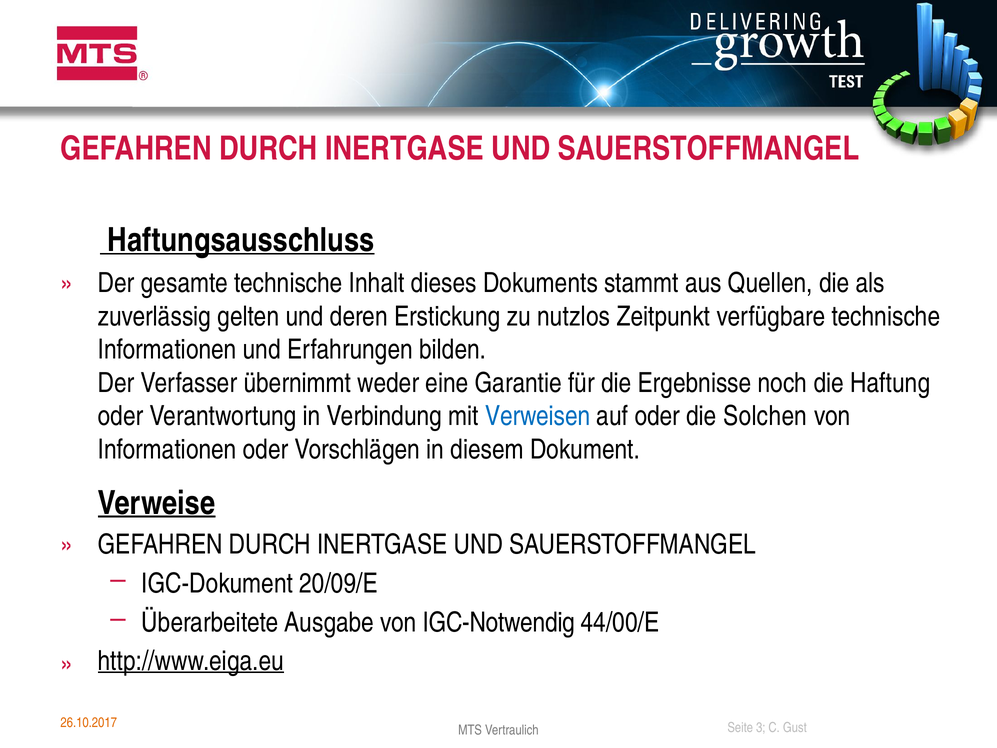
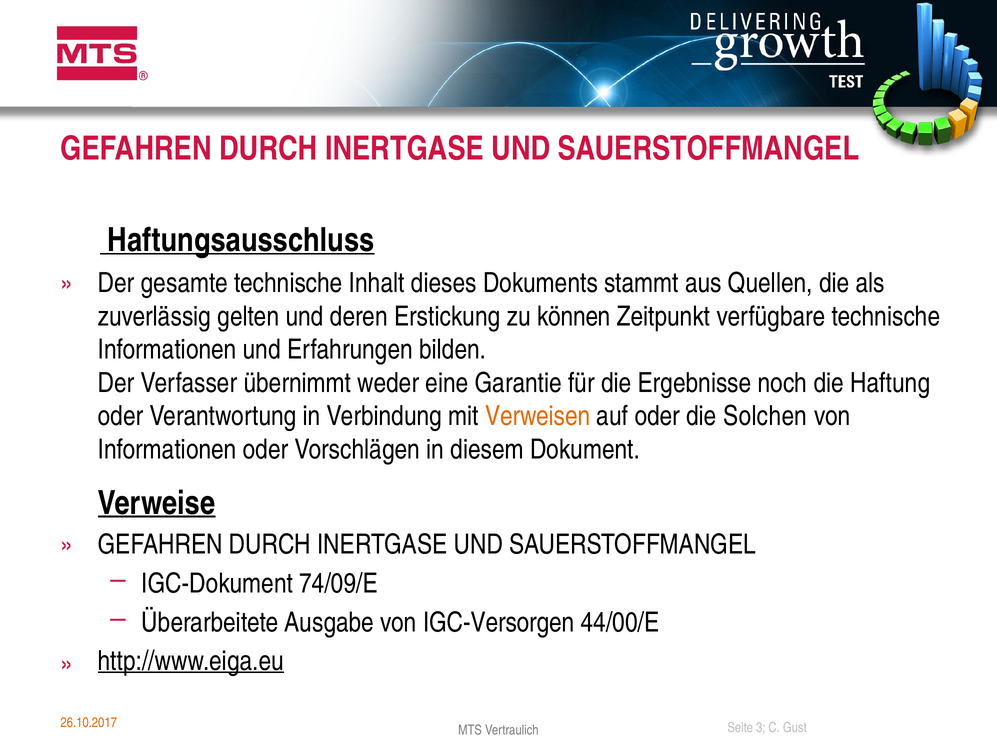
nutzlos: nutzlos -> können
Verweisen colour: blue -> orange
20/09/E: 20/09/E -> 74/09/E
IGC-Notwendig: IGC-Notwendig -> IGC-Versorgen
